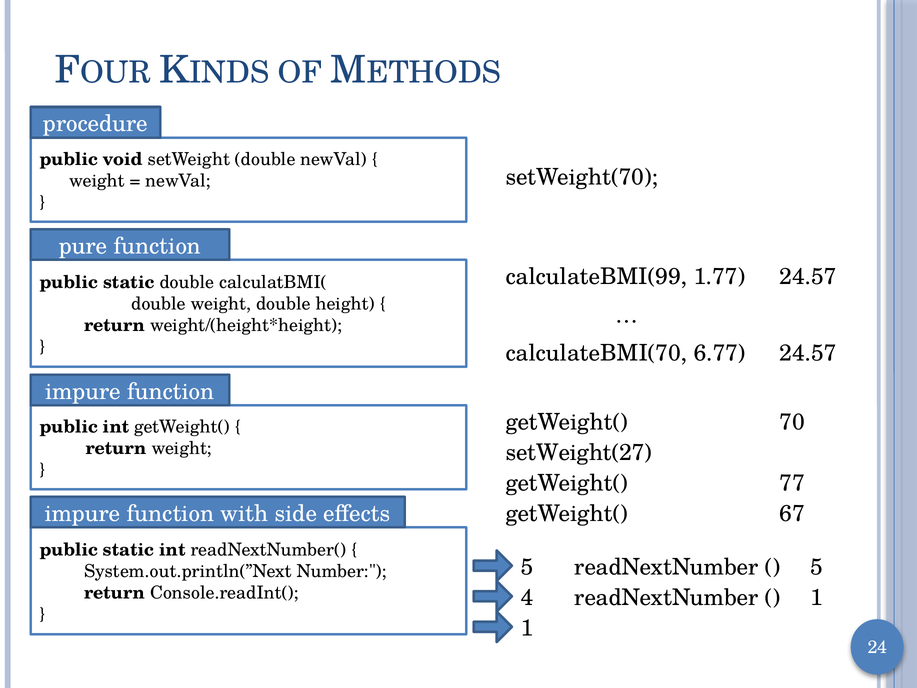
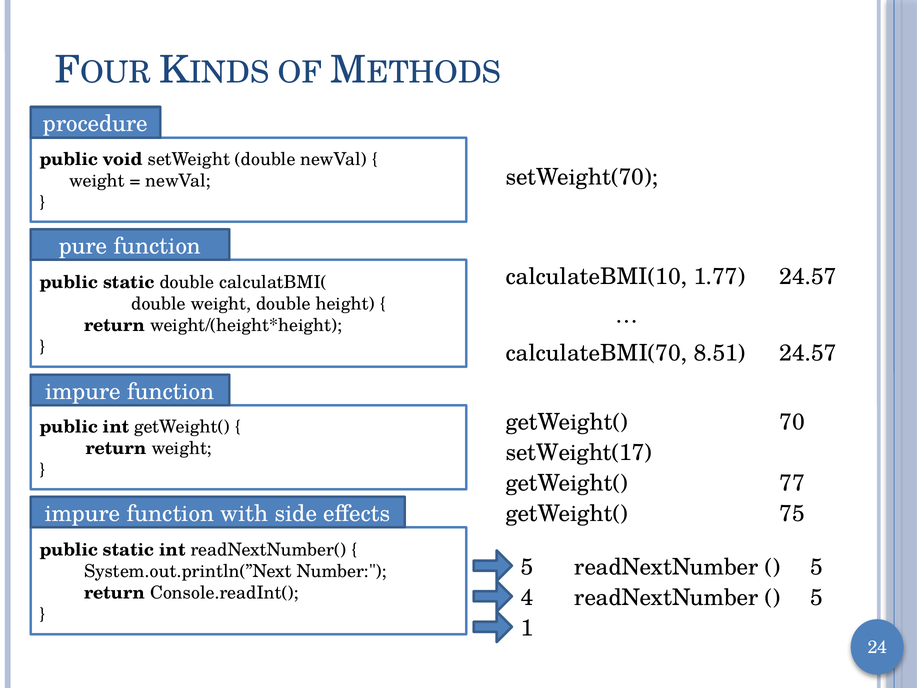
calculateBMI(99: calculateBMI(99 -> calculateBMI(10
6.77: 6.77 -> 8.51
setWeight(27: setWeight(27 -> setWeight(17
67: 67 -> 75
1 at (816, 598): 1 -> 5
